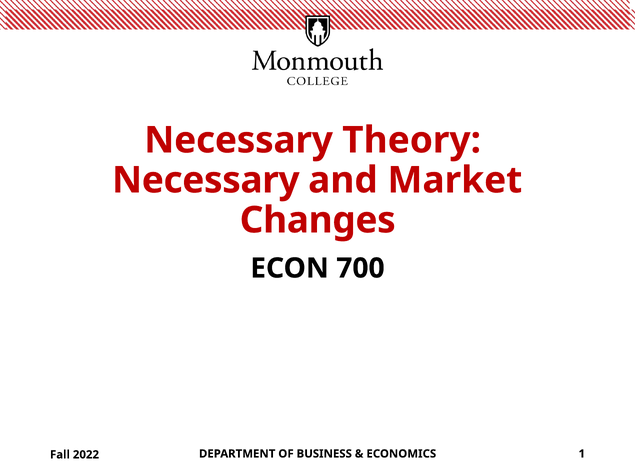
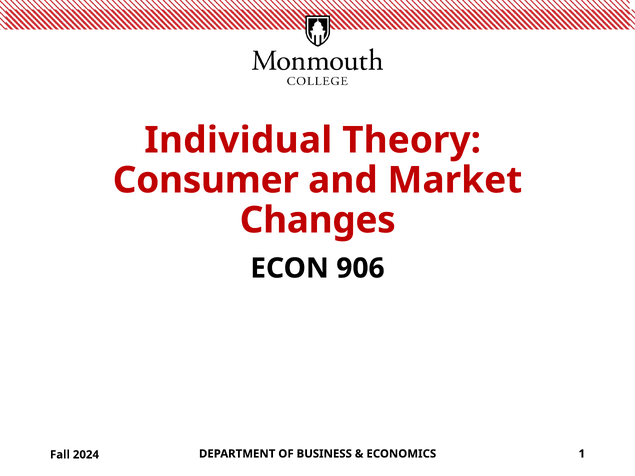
Necessary at (239, 140): Necessary -> Individual
Necessary at (206, 180): Necessary -> Consumer
700: 700 -> 906
2022: 2022 -> 2024
